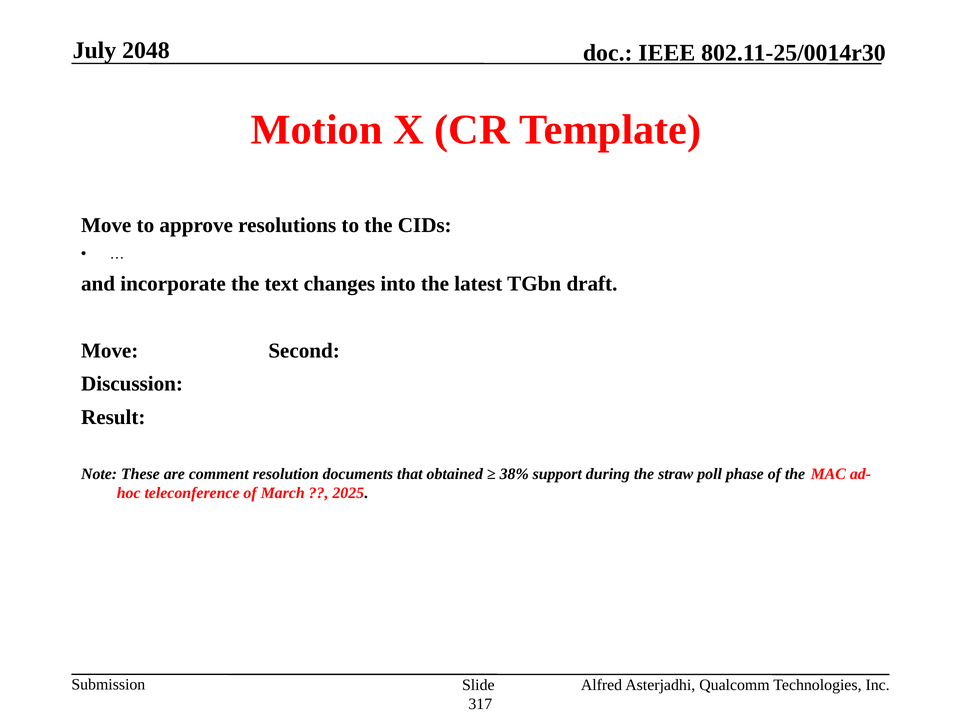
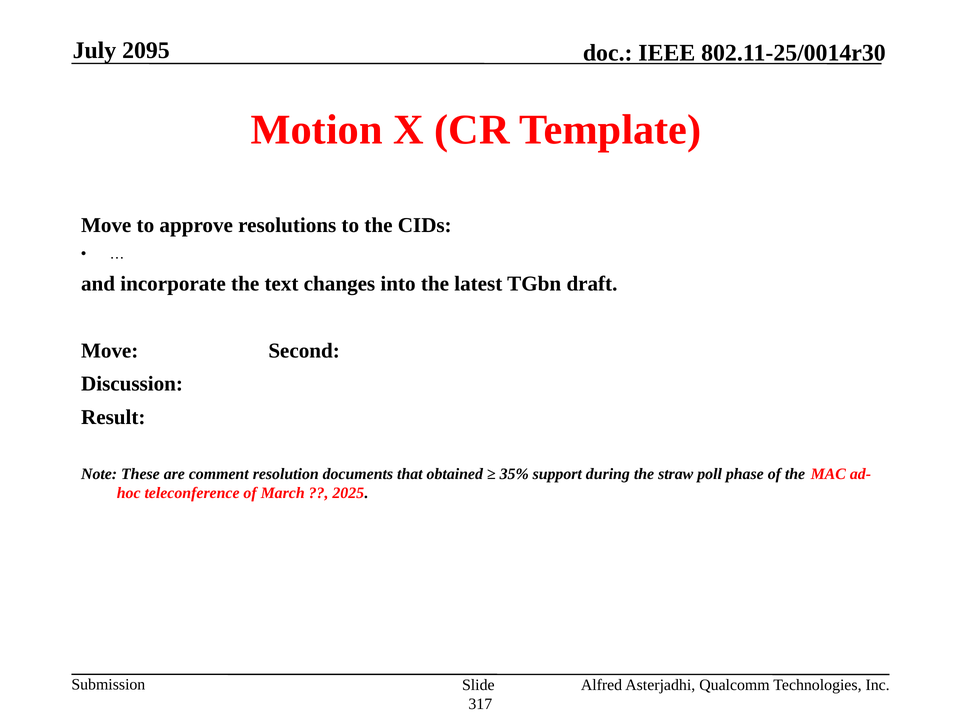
2048: 2048 -> 2095
38%: 38% -> 35%
